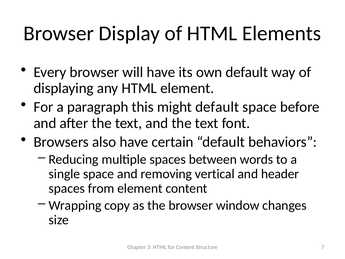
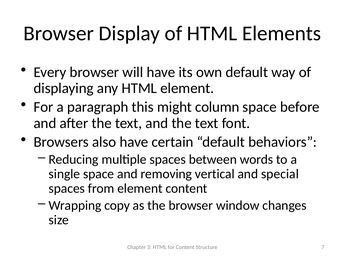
might default: default -> column
header: header -> special
